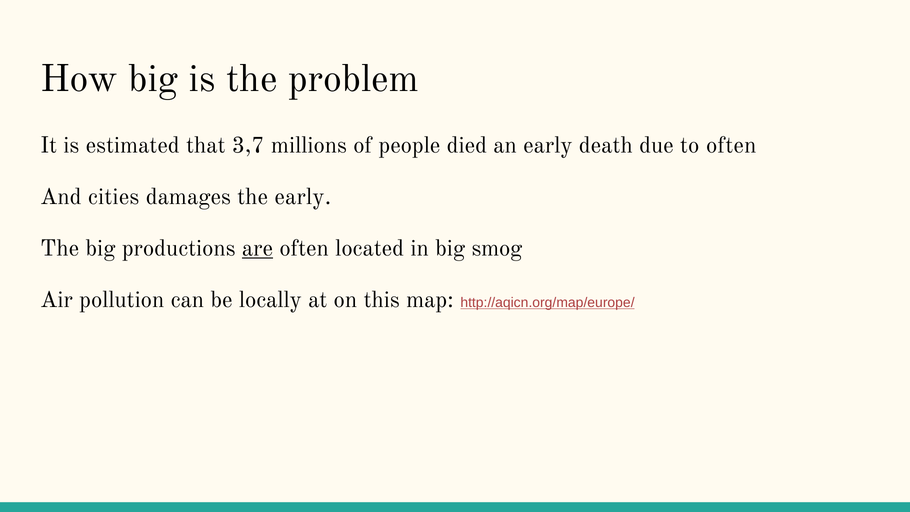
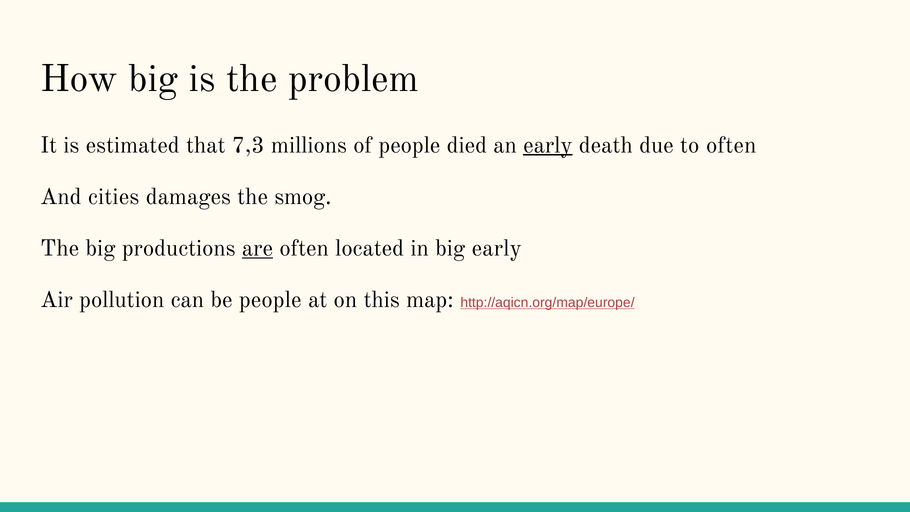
3,7: 3,7 -> 7,3
early at (548, 145) underline: none -> present
the early: early -> smog
big smog: smog -> early
be locally: locally -> people
